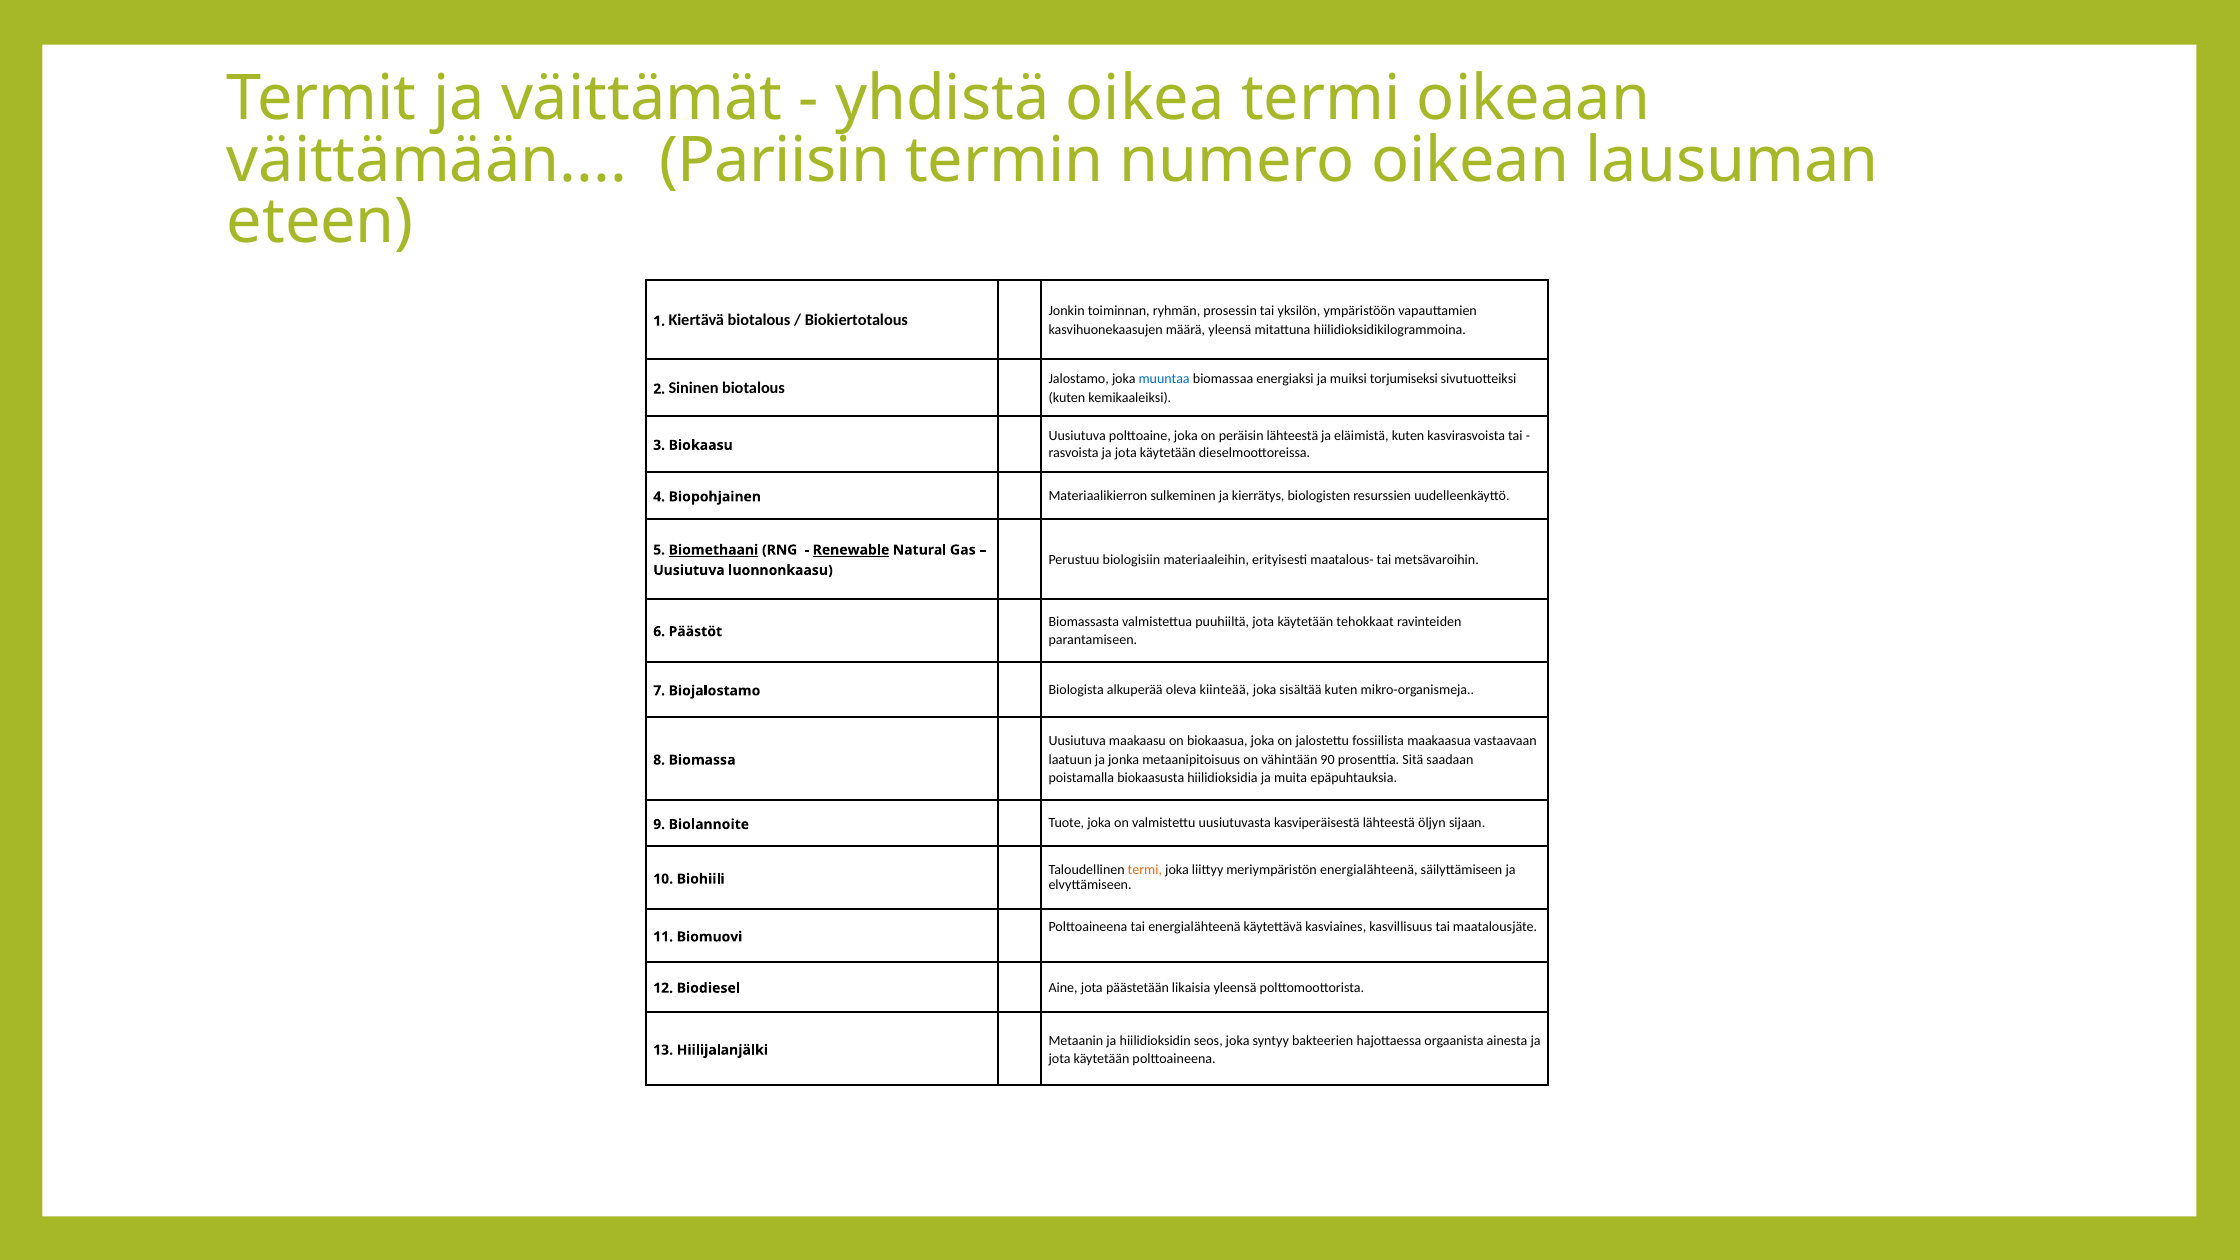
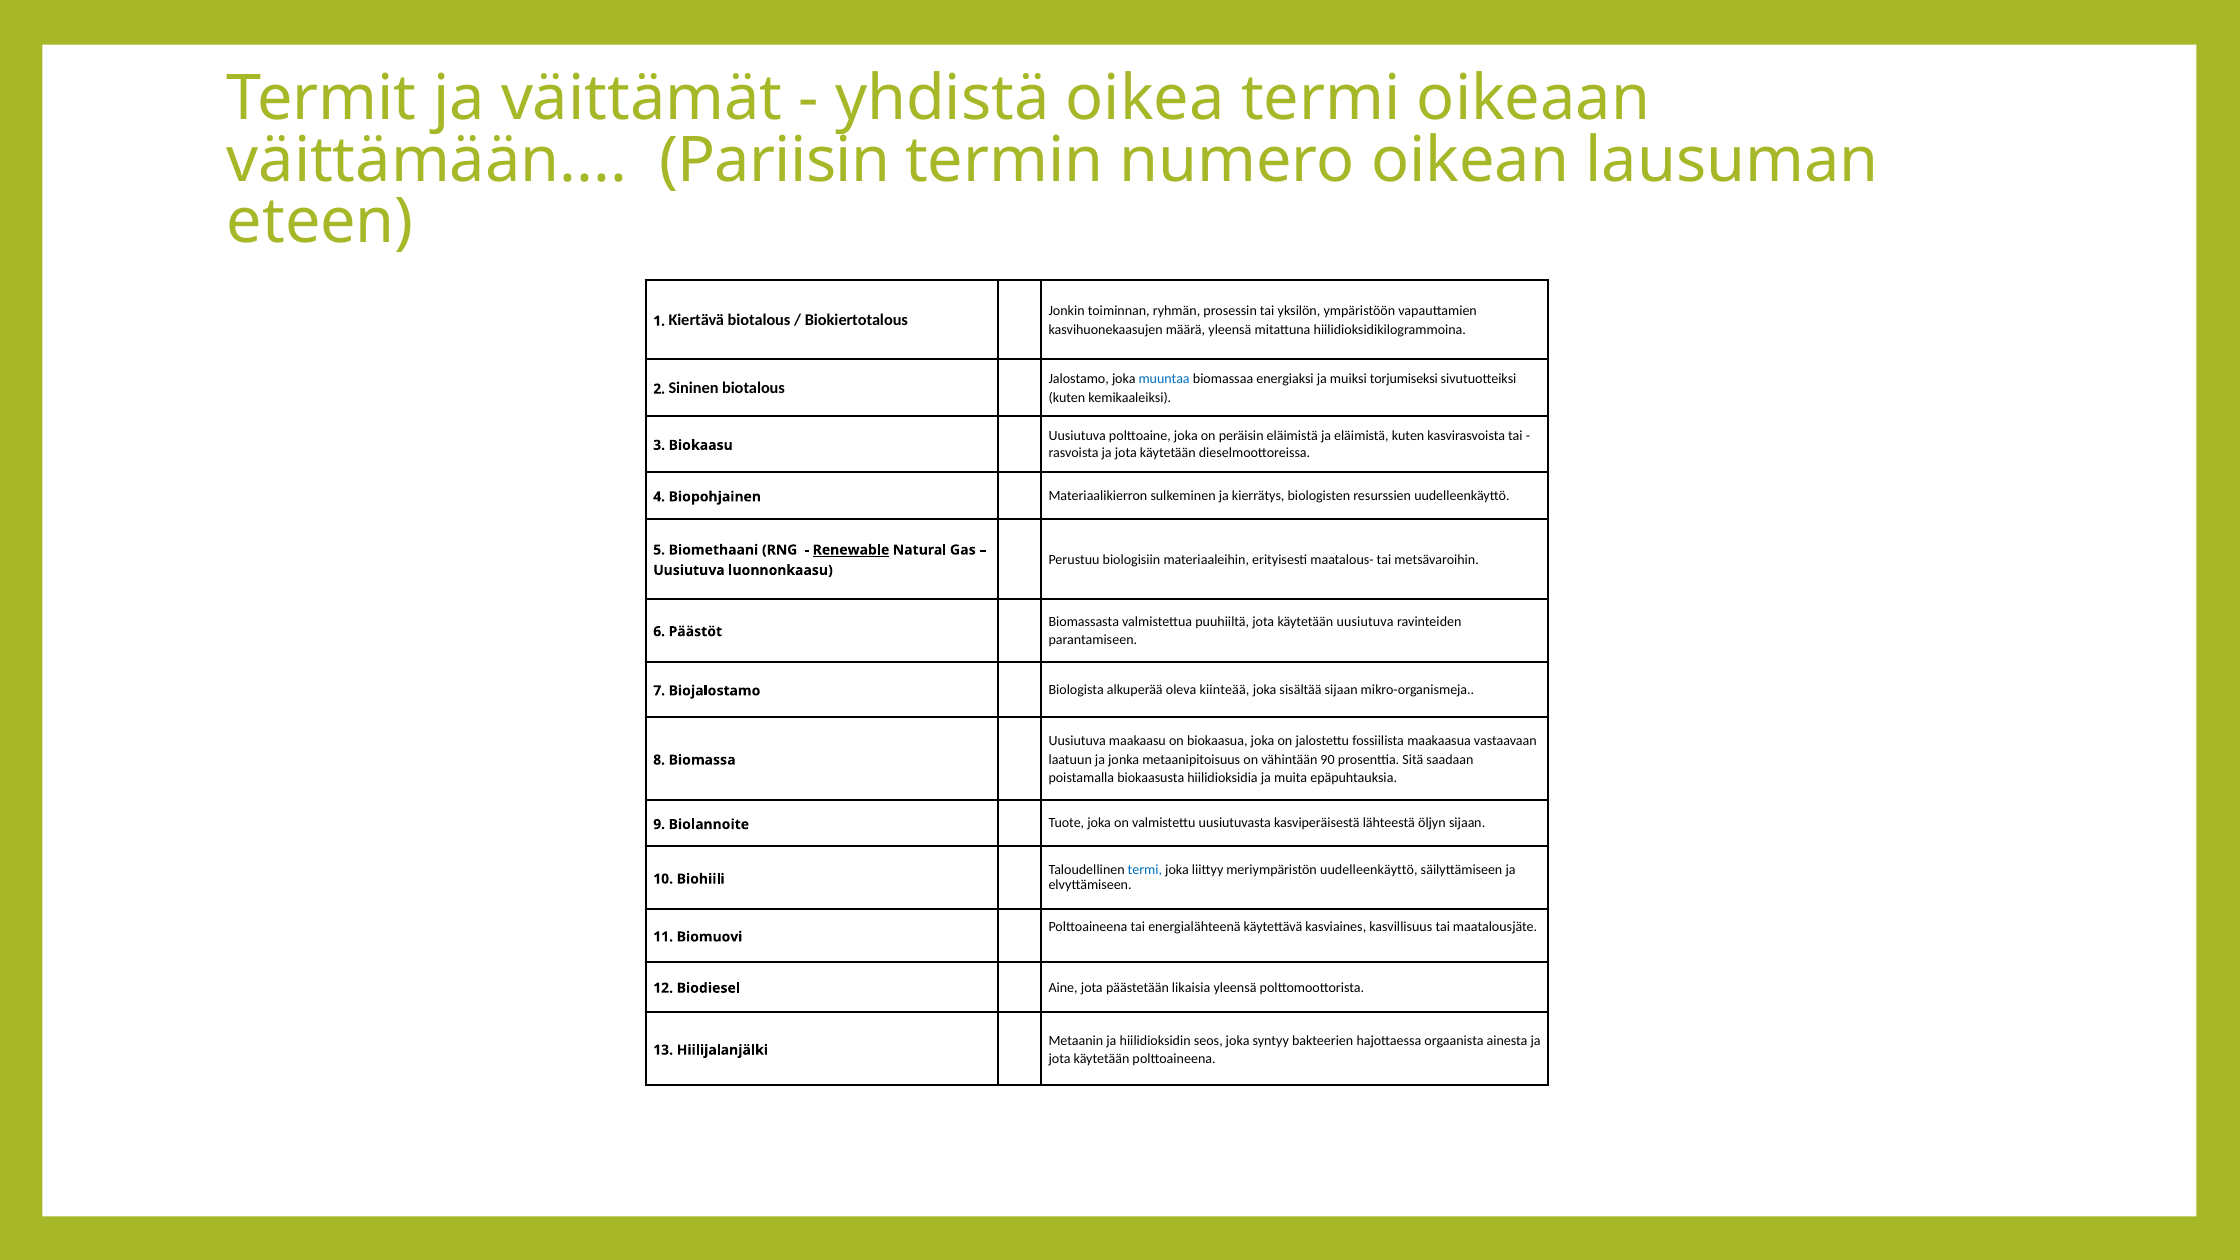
peräisin lähteestä: lähteestä -> eläimistä
Biomethaani underline: present -> none
käytetään tehokkaat: tehokkaat -> uusiutuva
sisältää kuten: kuten -> sijaan
termi at (1145, 870) colour: orange -> blue
meriympäristön energialähteenä: energialähteenä -> uudelleenkäyttö
